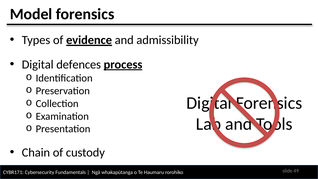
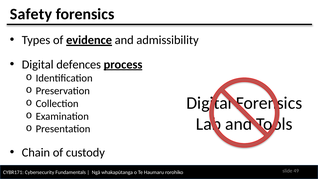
Model: Model -> Safety
